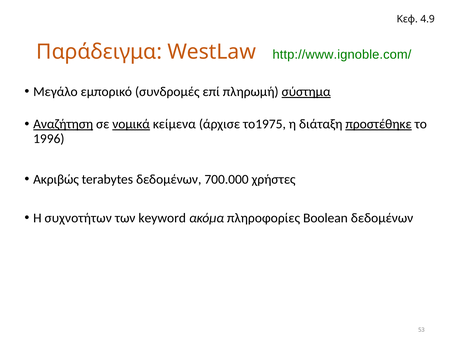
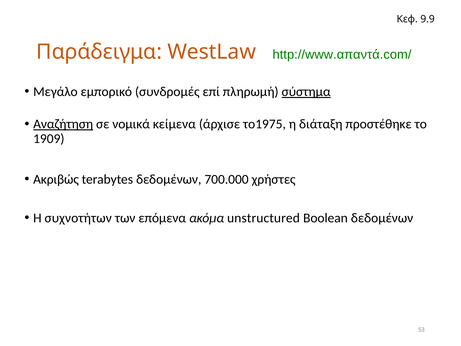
4.9: 4.9 -> 9.9
http://www.ignoble.com/: http://www.ignoble.com/ -> http://www.απαντά.com/
νομικά underline: present -> none
προστέθηκε underline: present -> none
1996: 1996 -> 1909
keyword: keyword -> επόμενα
πληροφορίες: πληροφορίες -> unstructured
